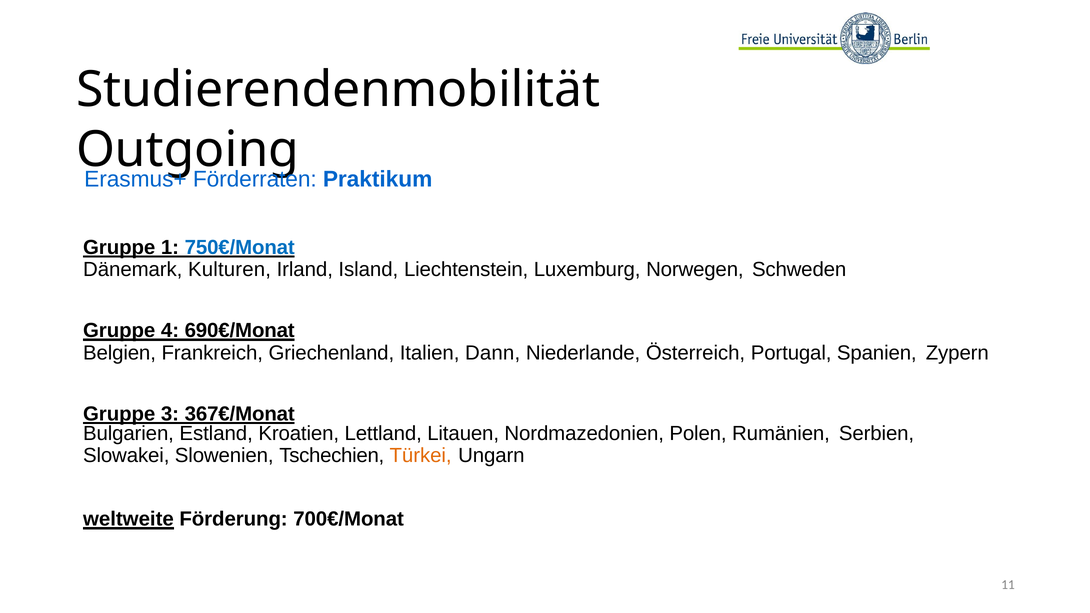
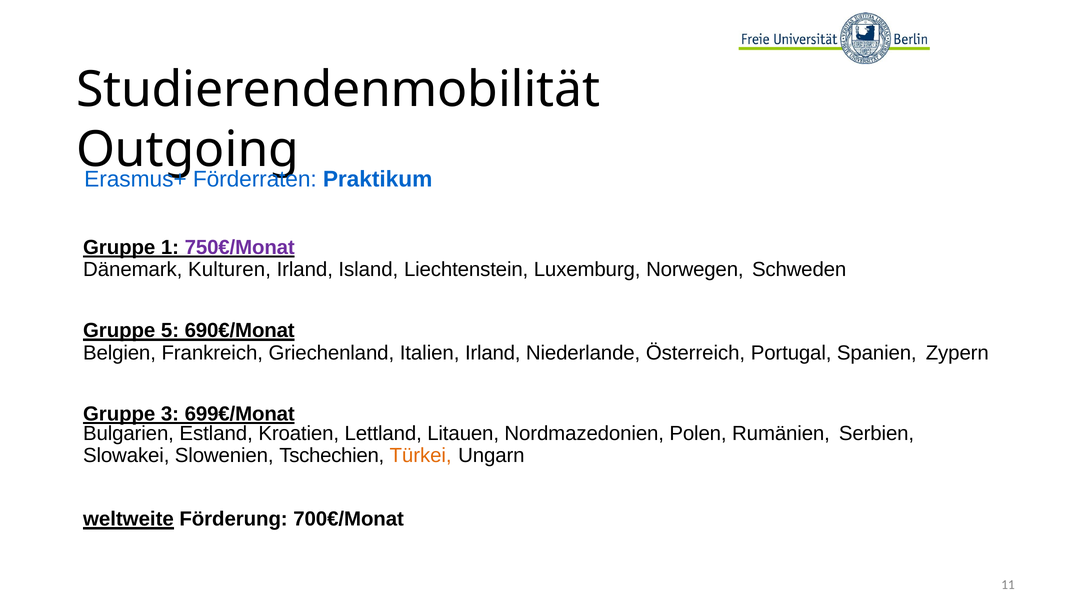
750€/Monat colour: blue -> purple
4: 4 -> 5
Italien Dann: Dann -> Irland
367€/Monat: 367€/Monat -> 699€/Monat
